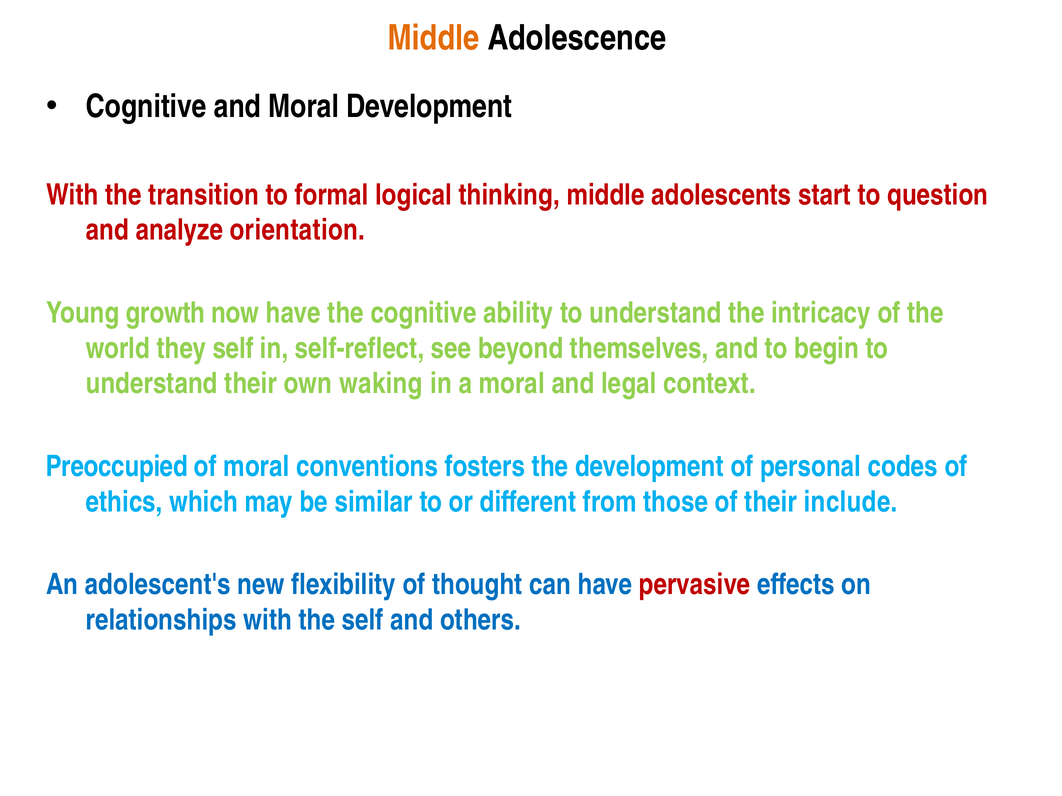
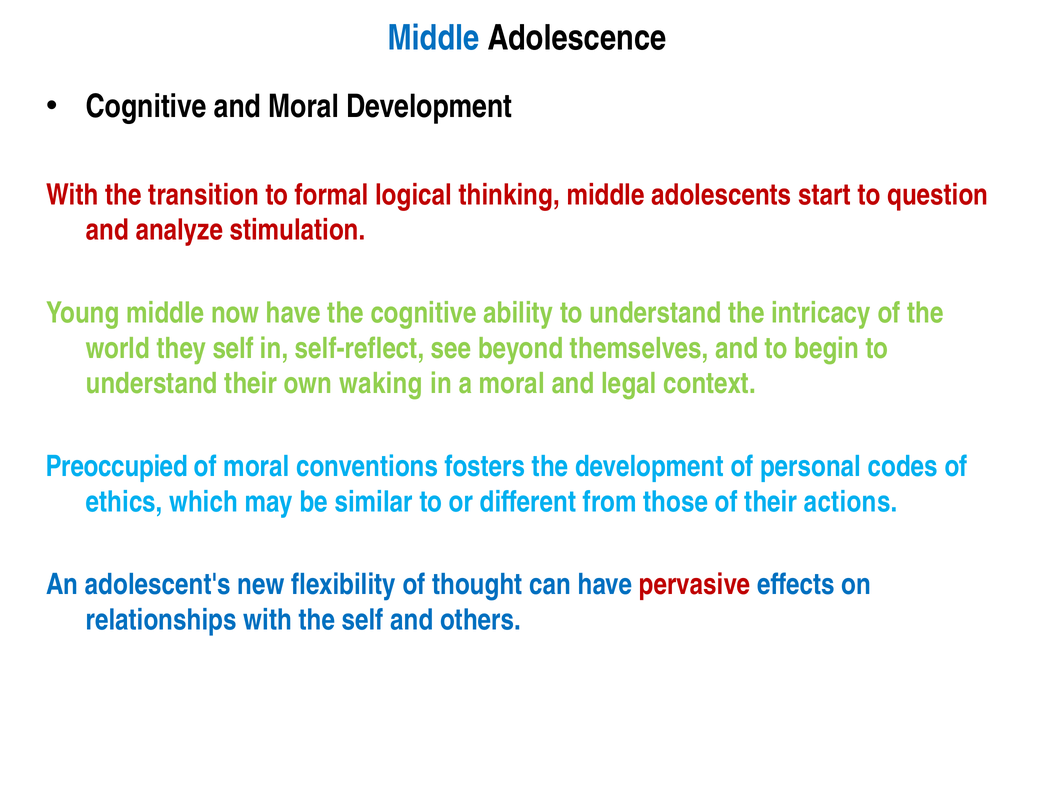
Middle at (434, 38) colour: orange -> blue
orientation: orientation -> stimulation
Young growth: growth -> middle
include: include -> actions
